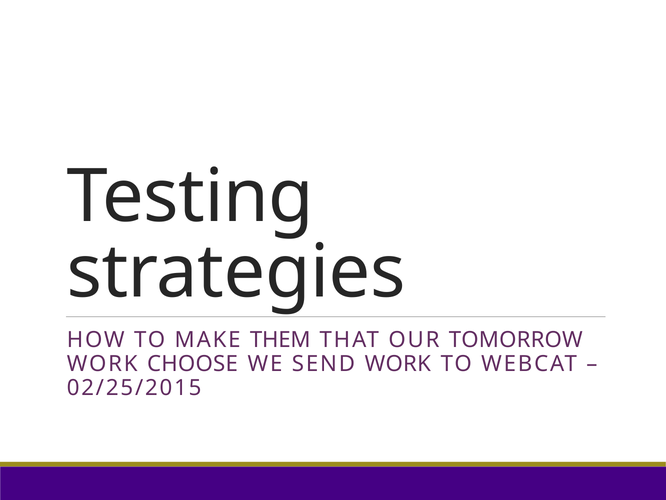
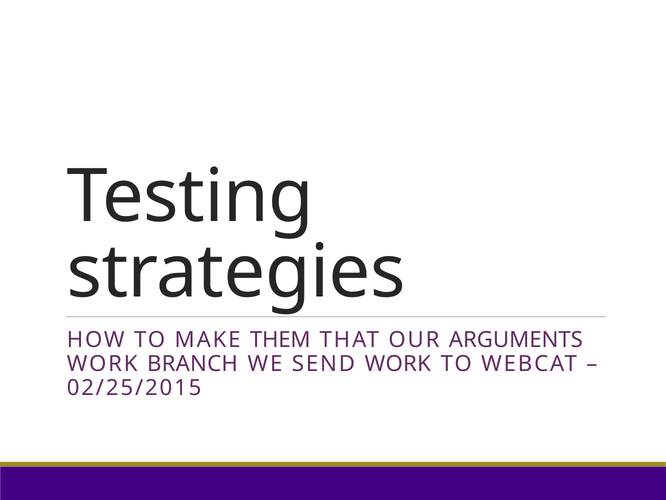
TOMORROW: TOMORROW -> ARGUMENTS
CHOOSE: CHOOSE -> BRANCH
